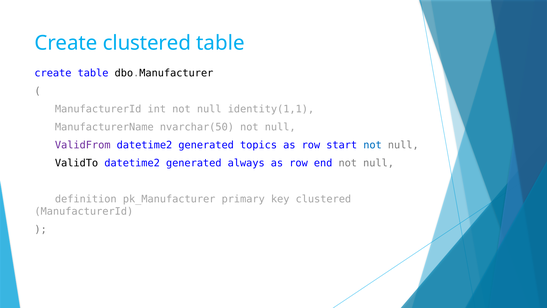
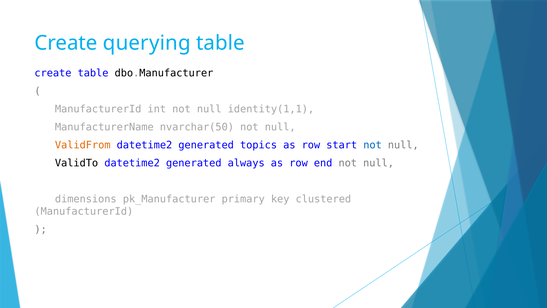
Create clustered: clustered -> querying
ValidFrom at (83, 145) colour: purple -> orange
definition: definition -> dimensions
